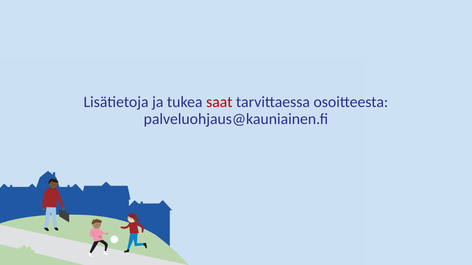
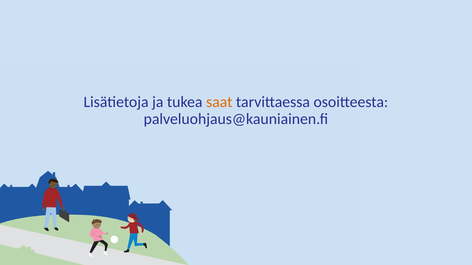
saat colour: red -> orange
